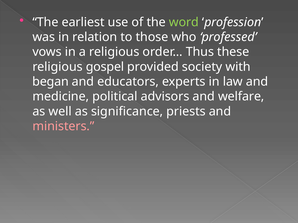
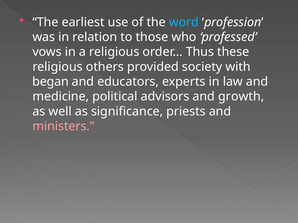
word colour: light green -> light blue
gospel: gospel -> others
welfare: welfare -> growth
